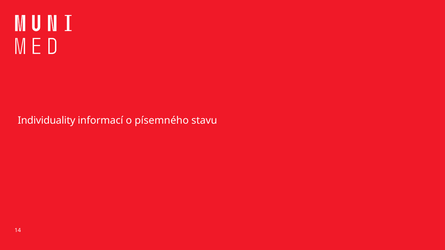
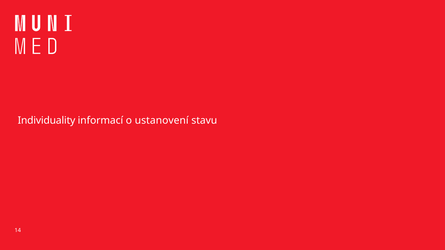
písemného: písemného -> ustanovení
